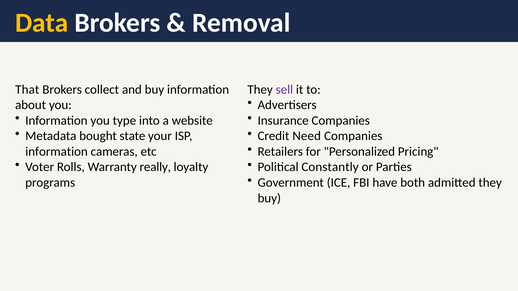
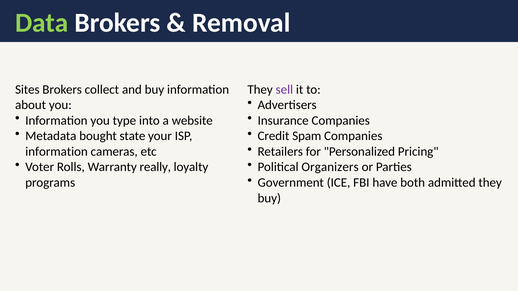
Data colour: yellow -> light green
That: That -> Sites
Need: Need -> Spam
Constantly: Constantly -> Organizers
